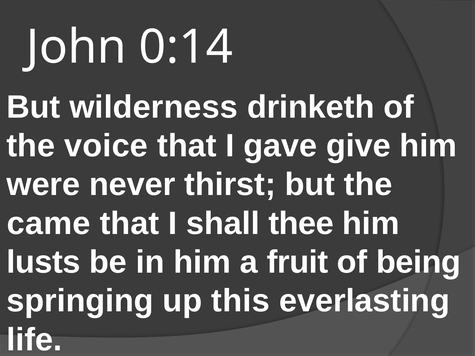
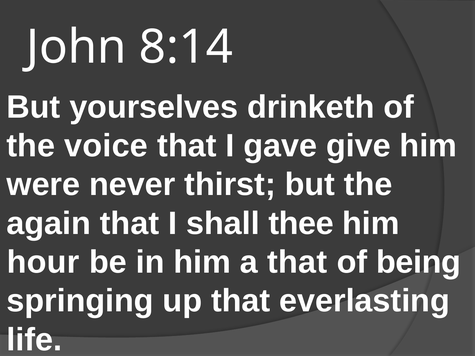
0:14: 0:14 -> 8:14
wilderness: wilderness -> yourselves
came: came -> again
lusts: lusts -> hour
a fruit: fruit -> that
up this: this -> that
